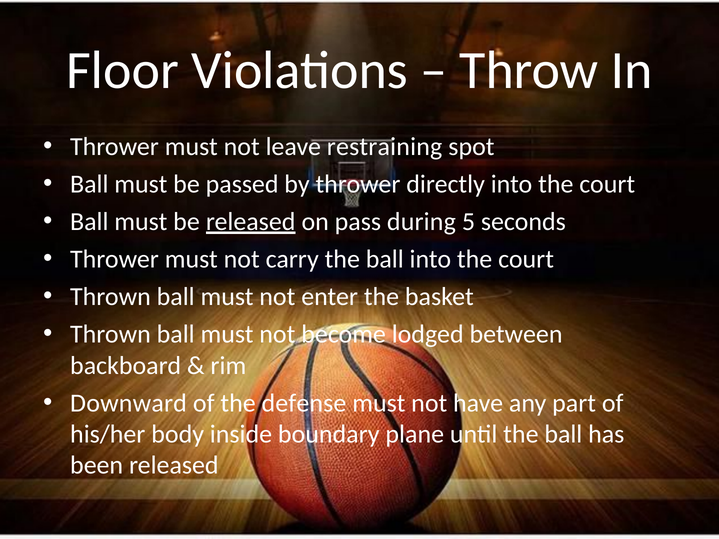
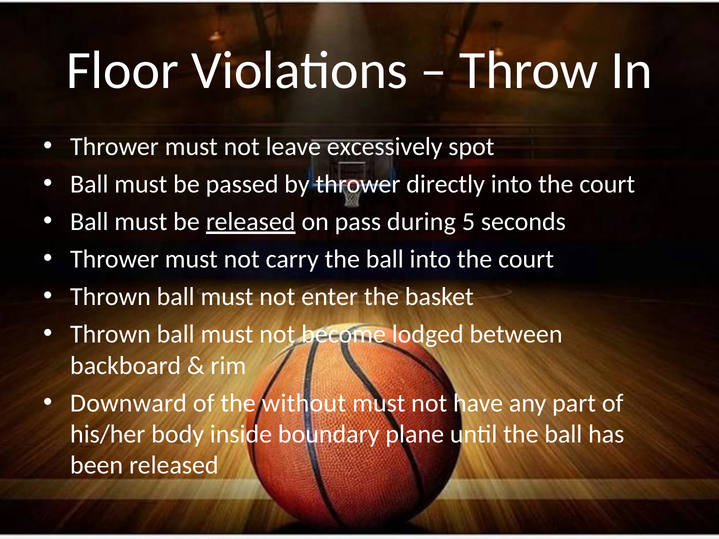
restraining: restraining -> excessively
defense: defense -> without
